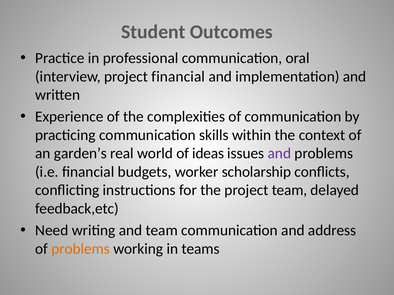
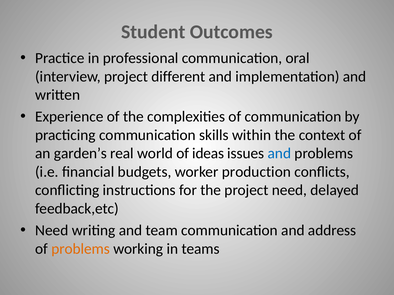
project financial: financial -> different
and at (279, 154) colour: purple -> blue
scholarship: scholarship -> production
project team: team -> need
